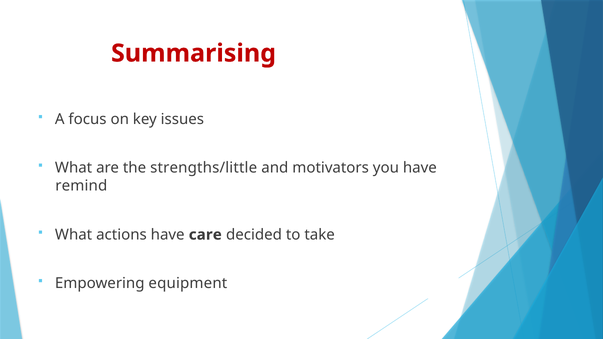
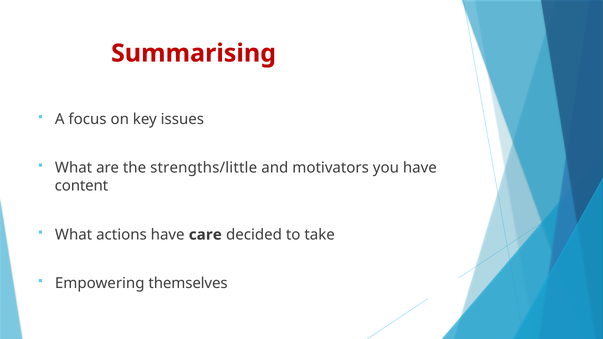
remind: remind -> content
equipment: equipment -> themselves
